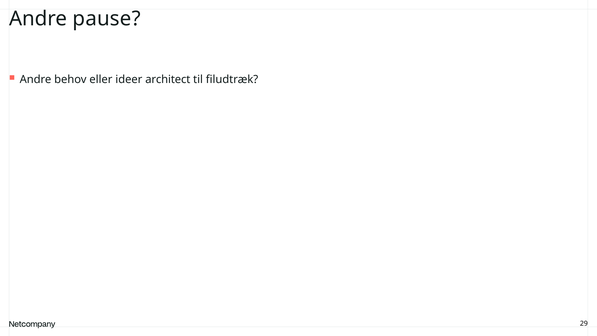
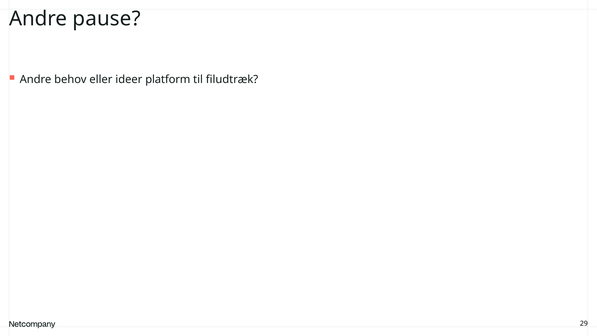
architect: architect -> platform
